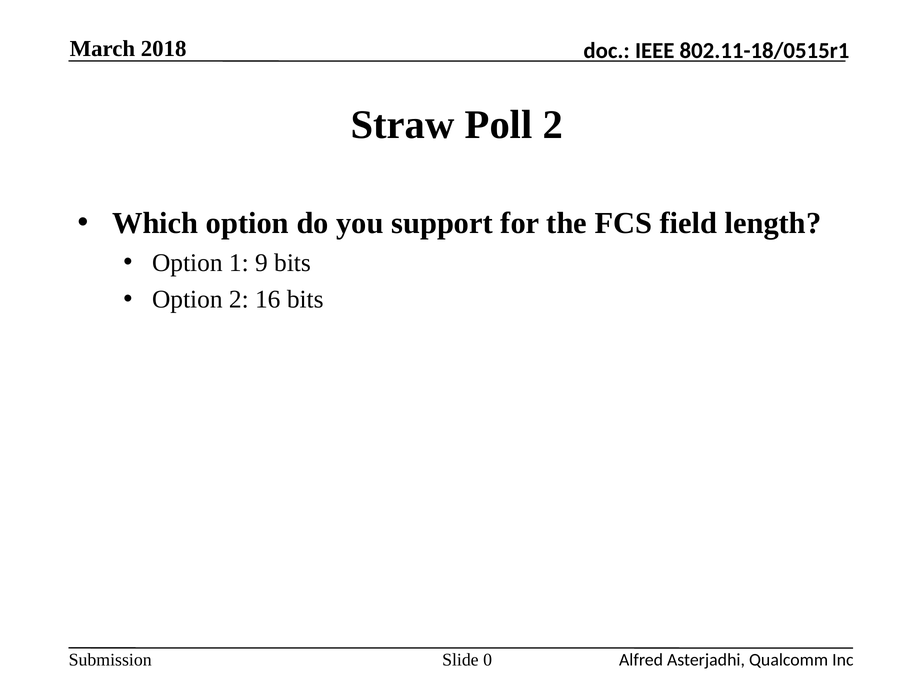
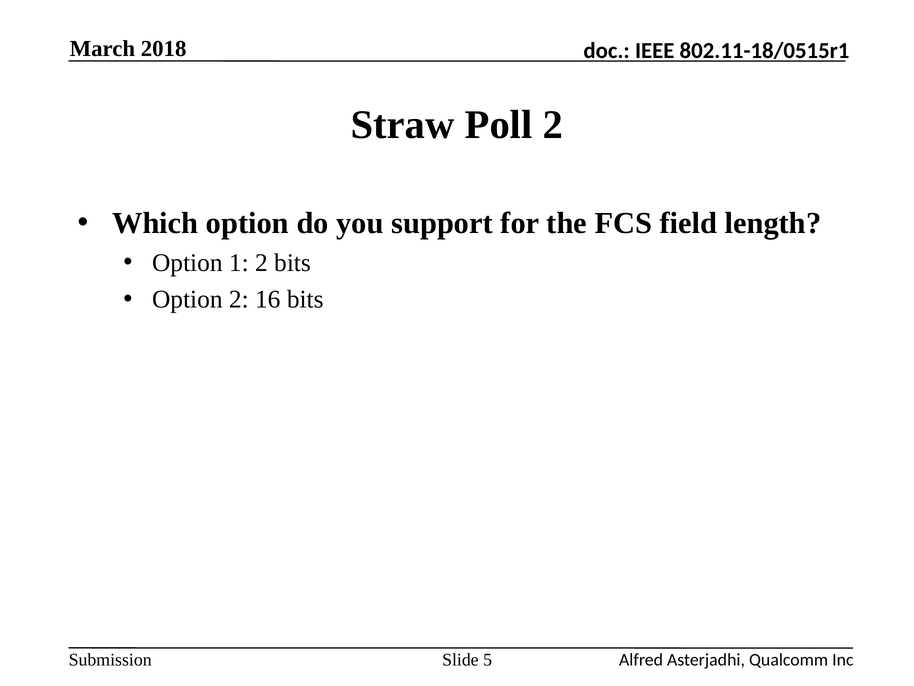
1 9: 9 -> 2
0: 0 -> 5
